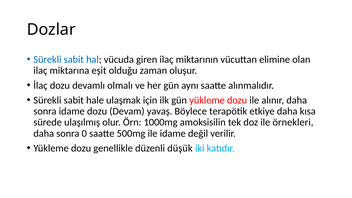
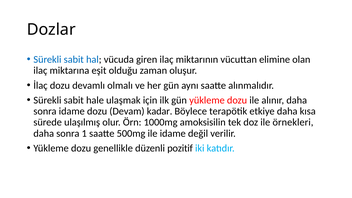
yavaş: yavaş -> kadar
0: 0 -> 1
düşük: düşük -> pozitif
